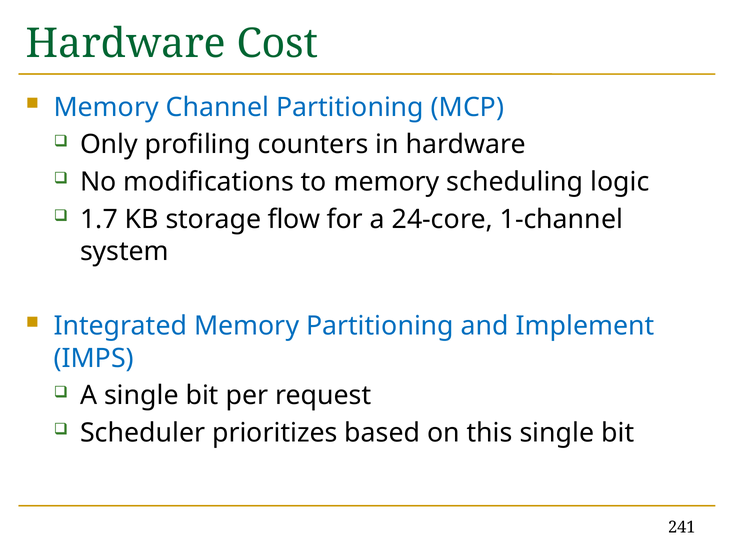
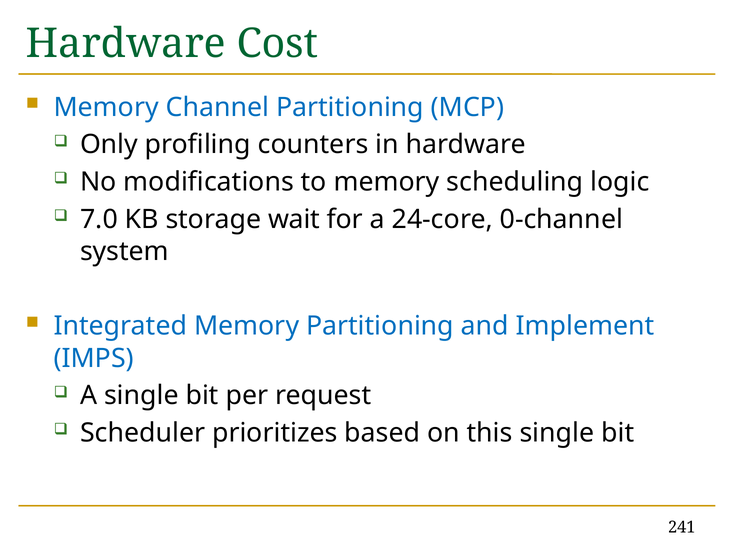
1.7: 1.7 -> 7.0
flow: flow -> wait
1-channel: 1-channel -> 0-channel
